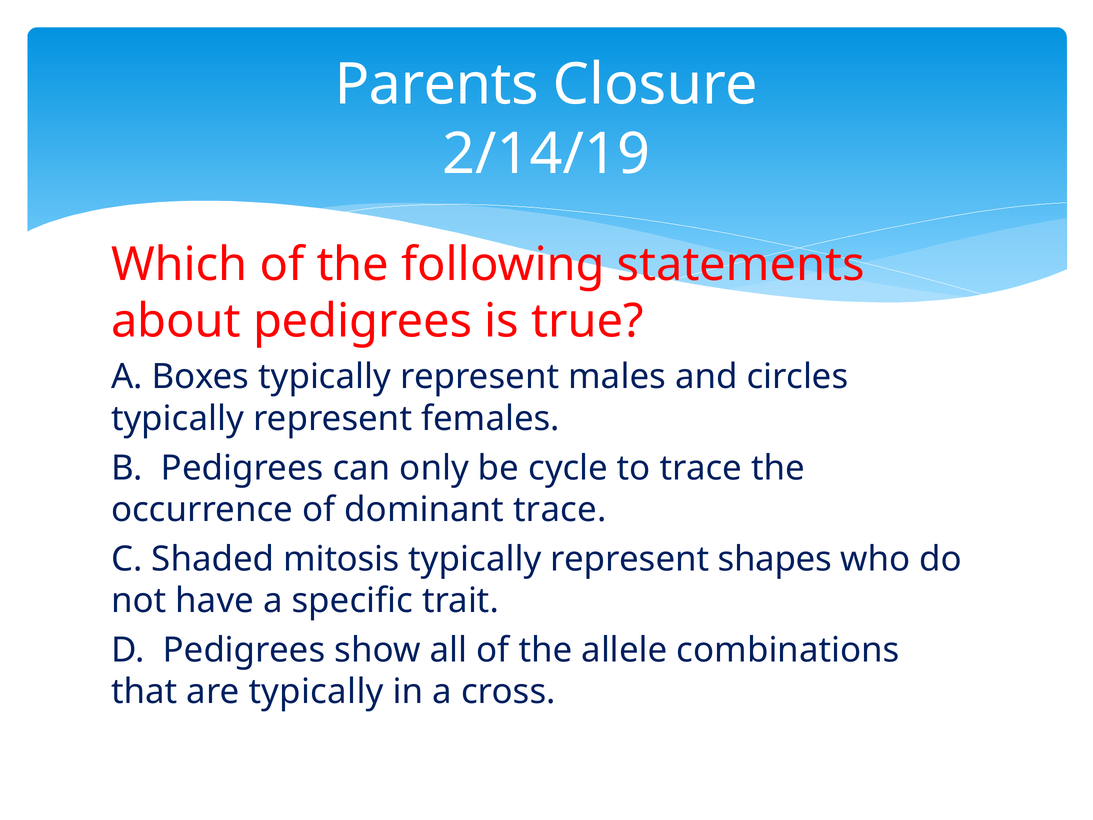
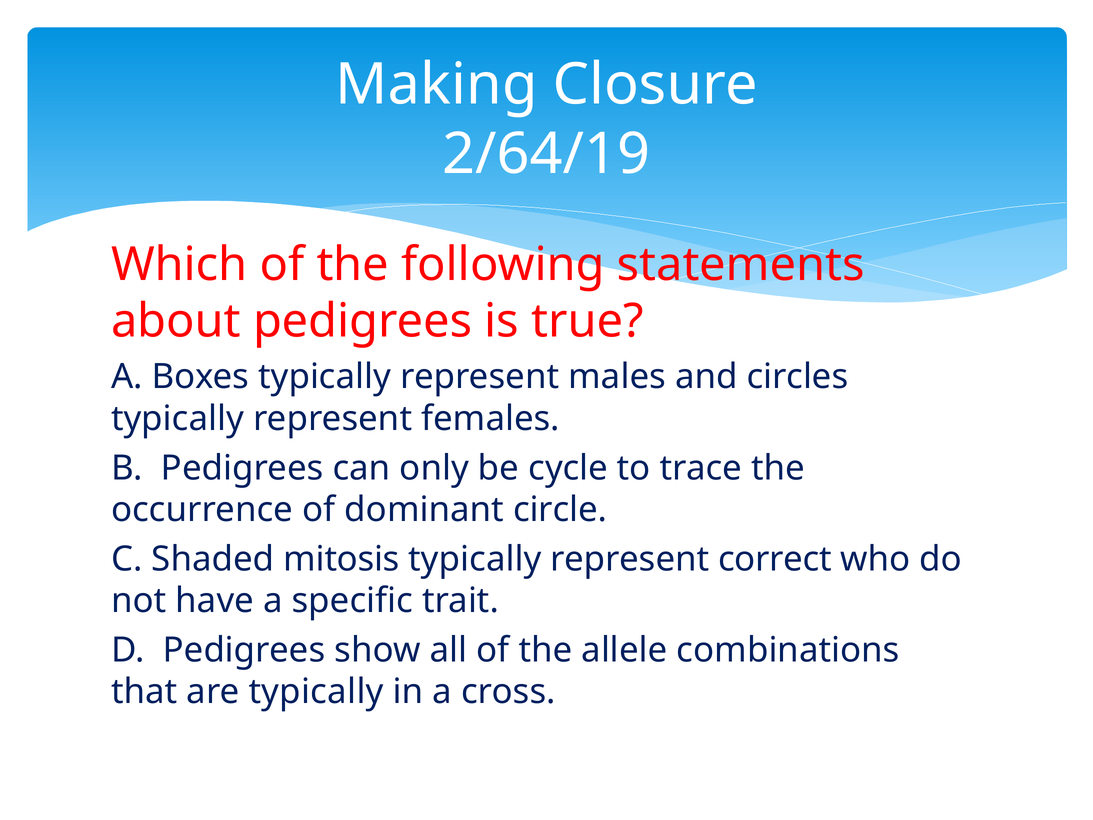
Parents: Parents -> Making
2/14/19: 2/14/19 -> 2/64/19
dominant trace: trace -> circle
shapes: shapes -> correct
